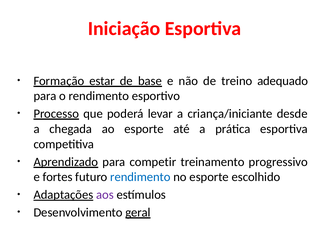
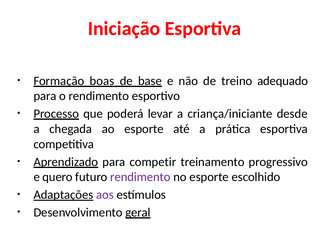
estar: estar -> boas
fortes: fortes -> quero
rendimento at (140, 177) colour: blue -> purple
